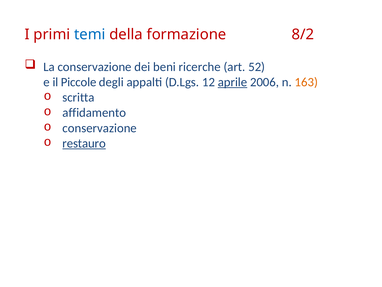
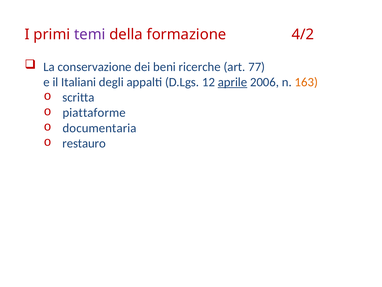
temi colour: blue -> purple
8/2: 8/2 -> 4/2
52: 52 -> 77
Piccole: Piccole -> Italiani
affidamento: affidamento -> piattaforme
conservazione at (100, 128): conservazione -> documentaria
restauro underline: present -> none
